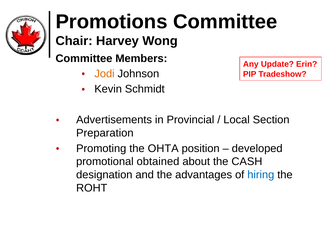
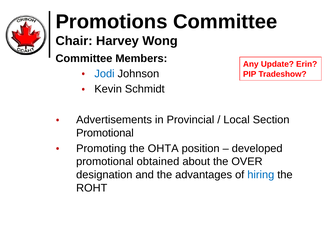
Jodi colour: orange -> blue
Preparation at (105, 133): Preparation -> Promotional
CASH: CASH -> OVER
